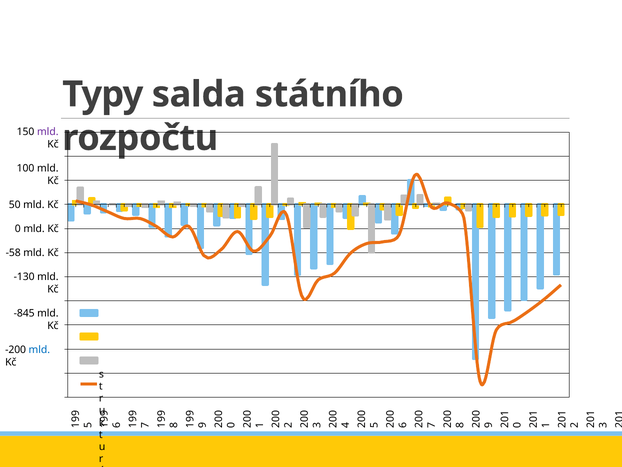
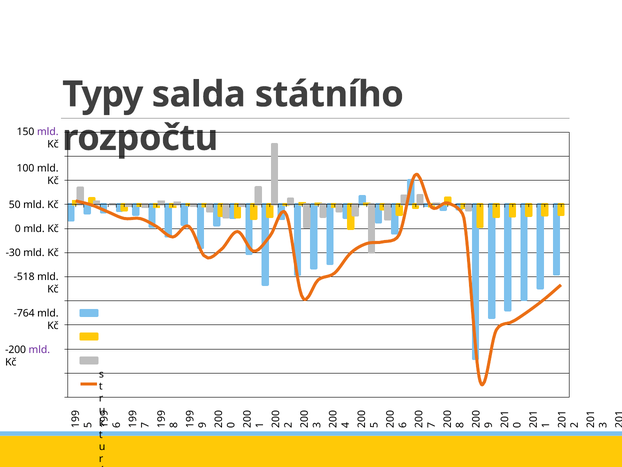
-58: -58 -> -30
-130: -130 -> -518
-845: -845 -> -764
mld at (39, 350) colour: blue -> purple
